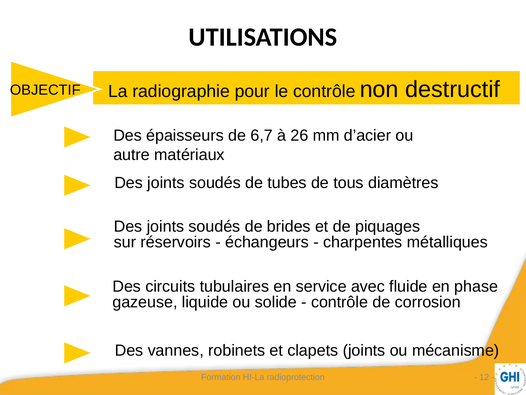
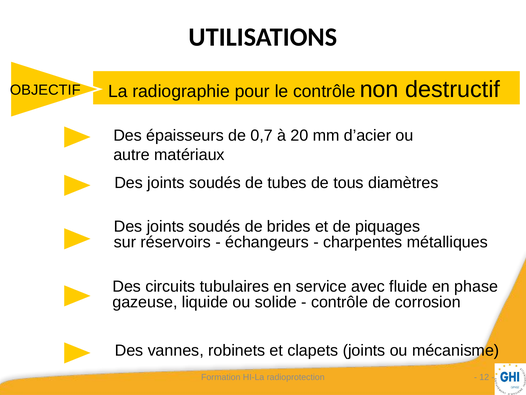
6,7: 6,7 -> 0,7
26: 26 -> 20
